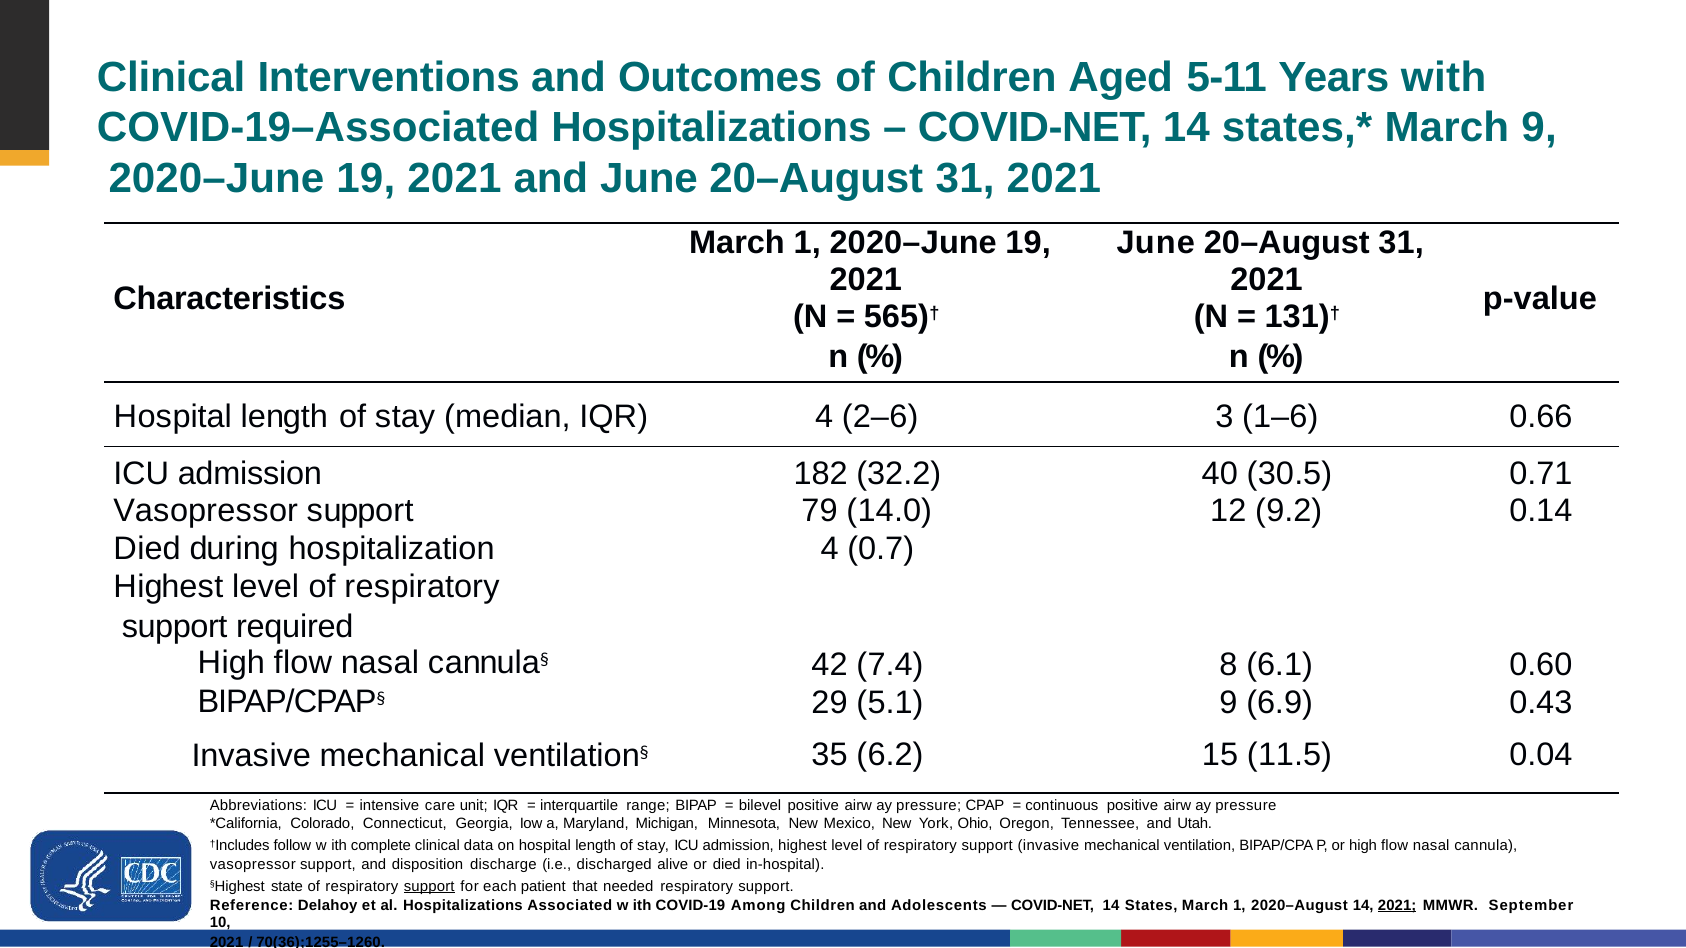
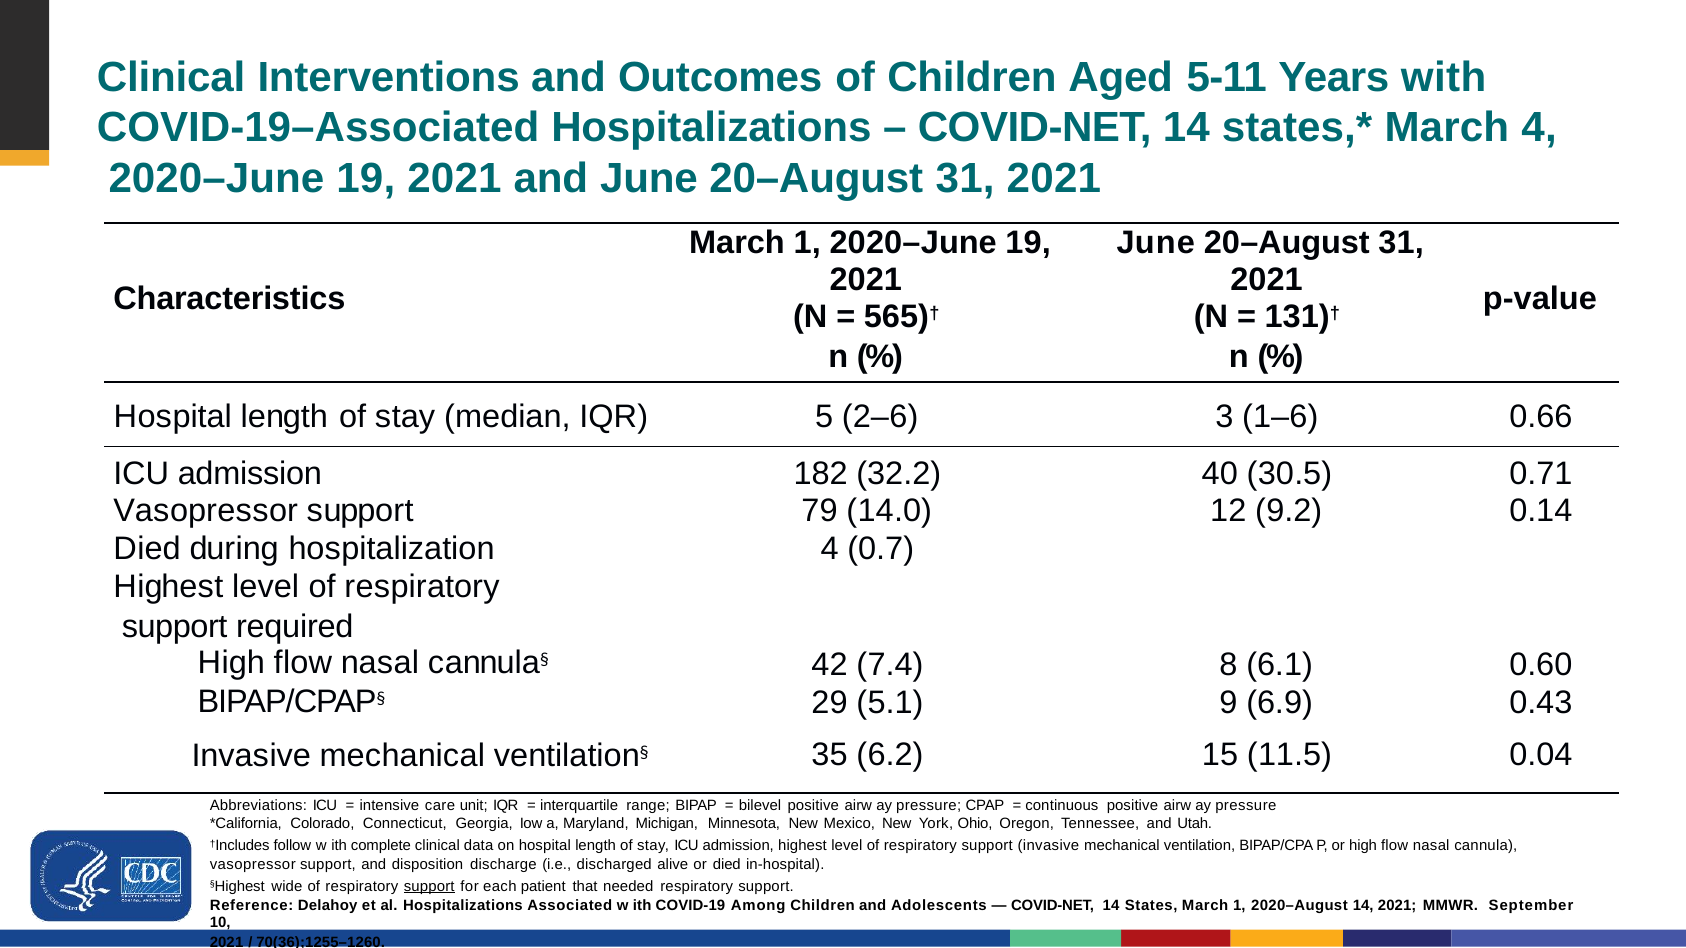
March 9: 9 -> 4
IQR 4: 4 -> 5
state: state -> wide
2021 at (1397, 906) underline: present -> none
